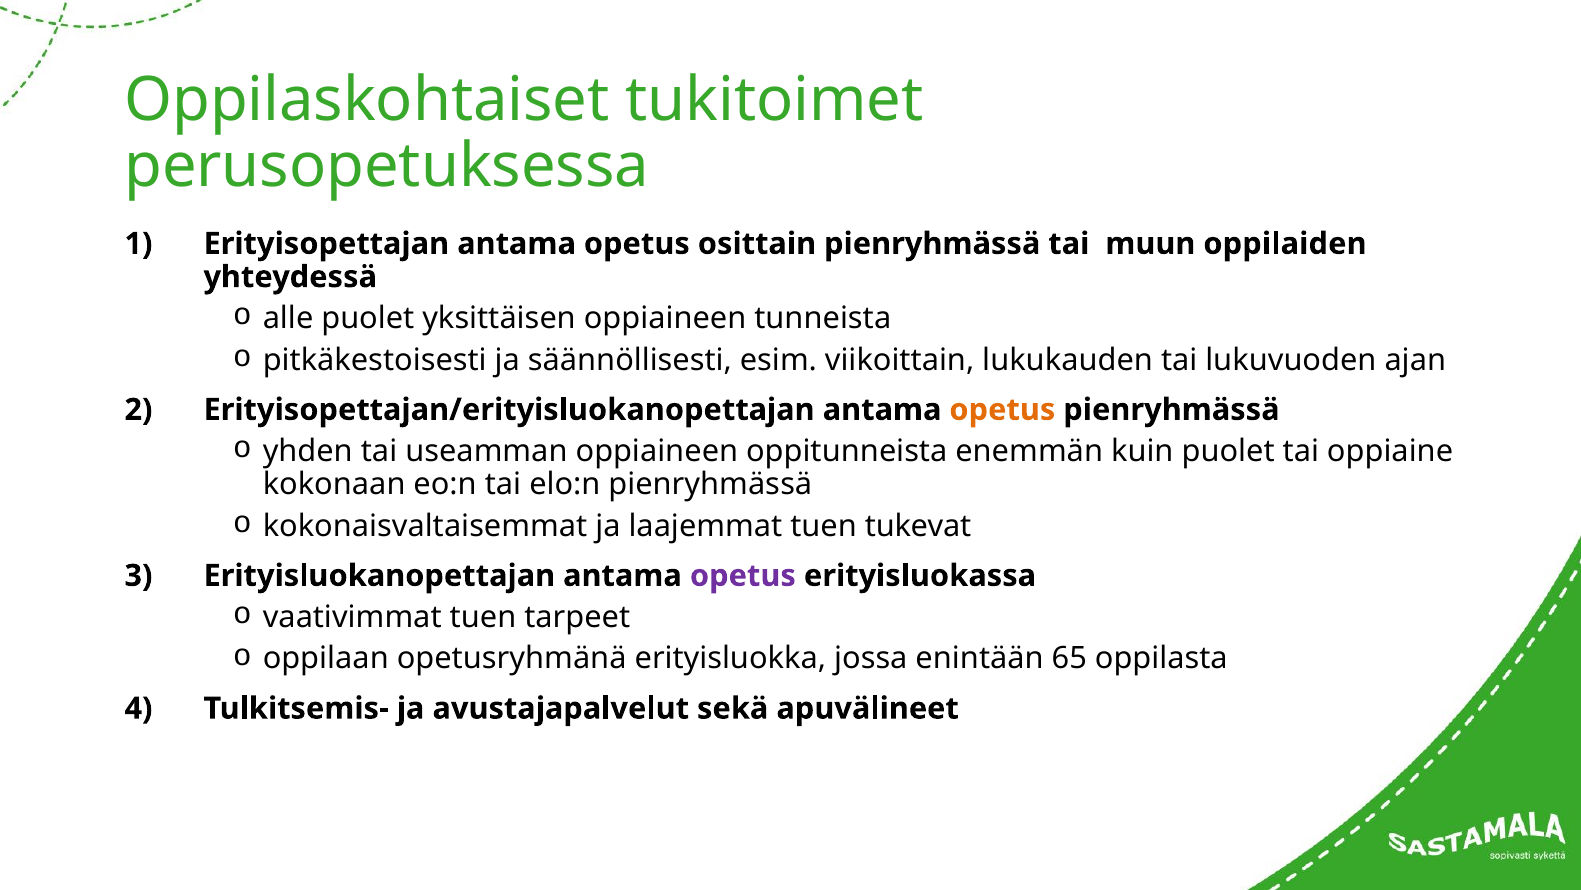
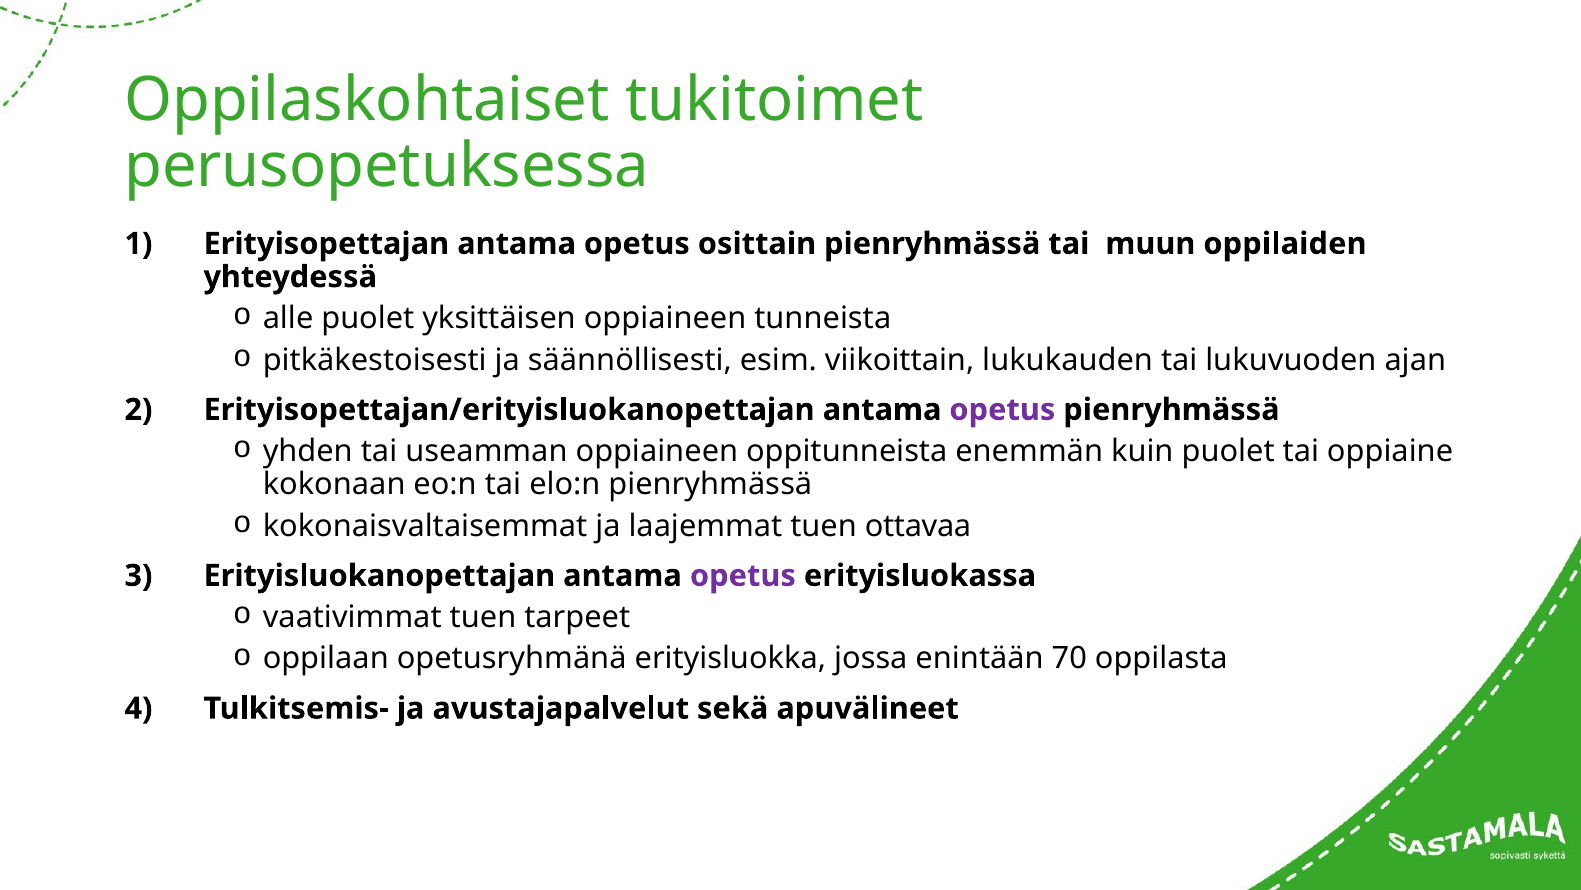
opetus at (1002, 409) colour: orange -> purple
tukevat: tukevat -> ottavaa
65: 65 -> 70
